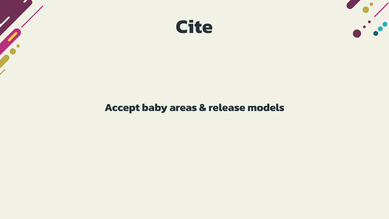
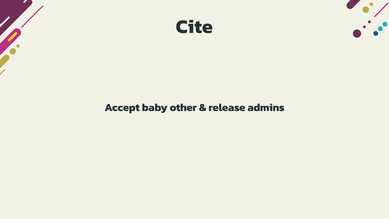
areas: areas -> other
models: models -> admins
